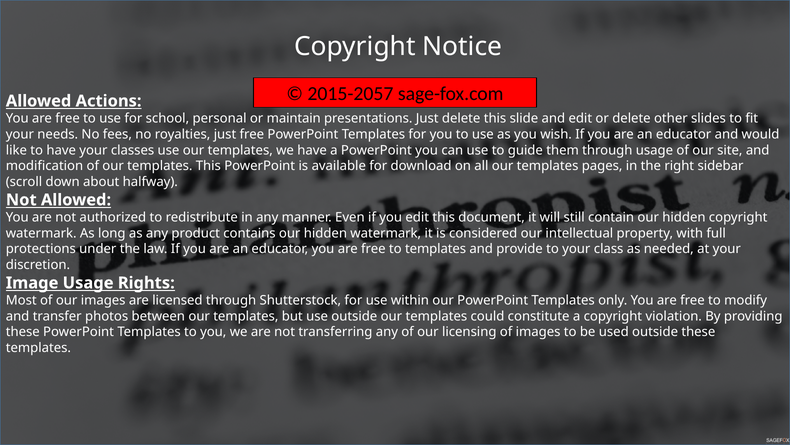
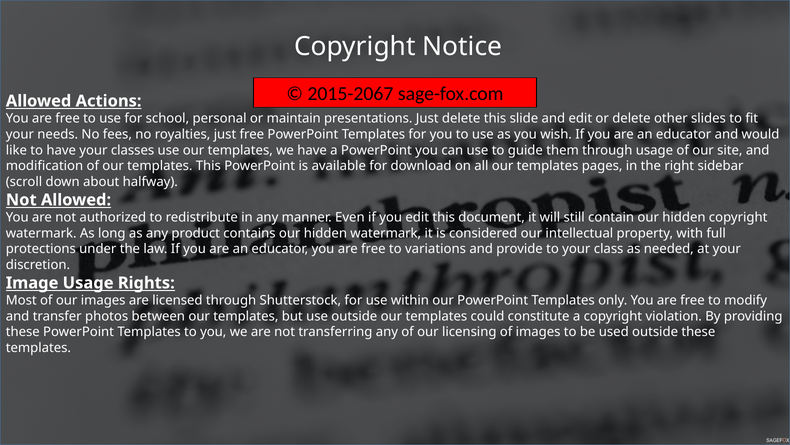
2015-2057: 2015-2057 -> 2015-2067
to templates: templates -> variations
